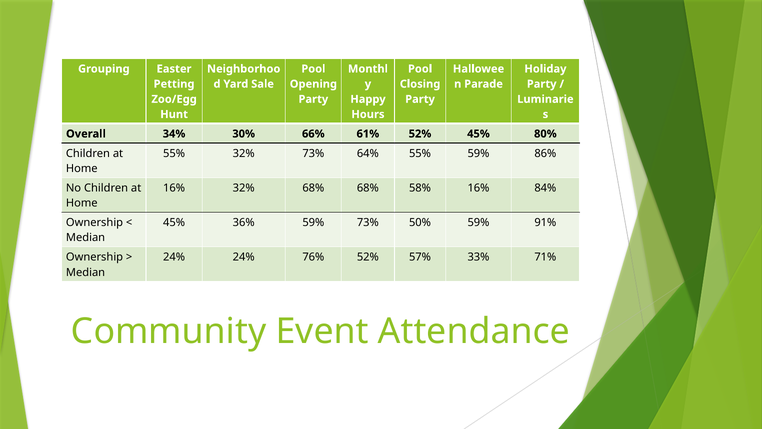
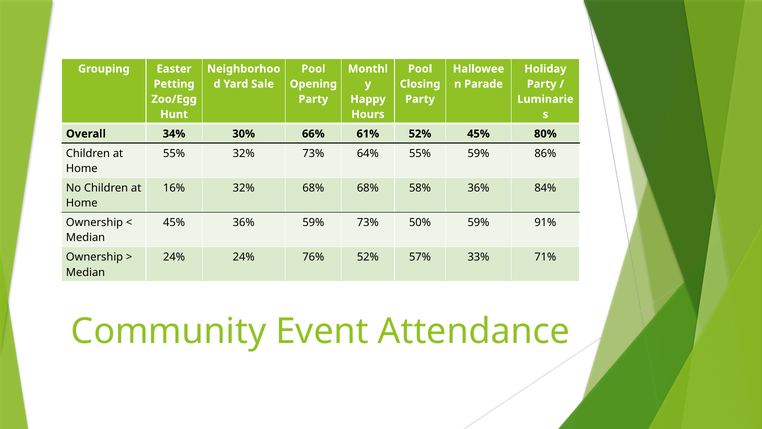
58% 16%: 16% -> 36%
